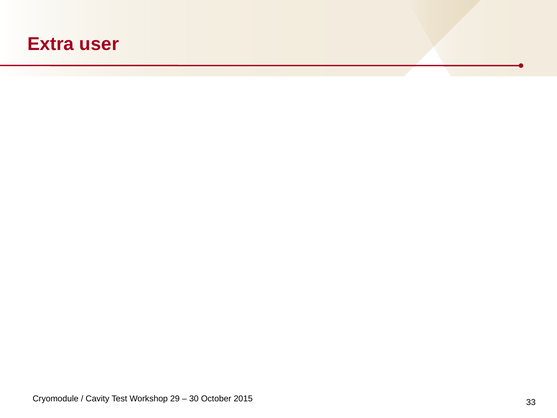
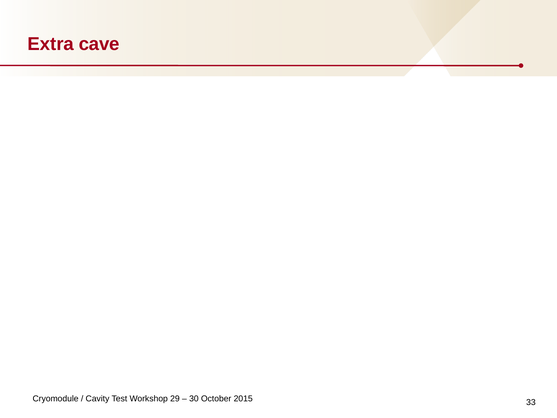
user: user -> cave
